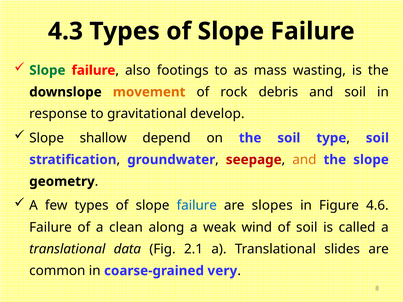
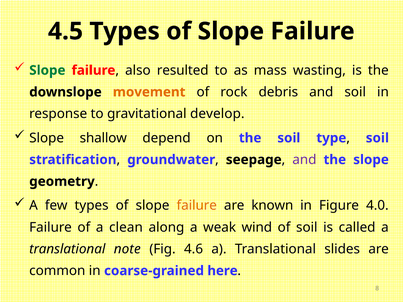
4.3: 4.3 -> 4.5
footings: footings -> resulted
seepage colour: red -> black
and at (304, 160) colour: orange -> purple
failure at (197, 206) colour: blue -> orange
slopes: slopes -> known
4.6: 4.6 -> 4.0
data: data -> note
2.1: 2.1 -> 4.6
very: very -> here
